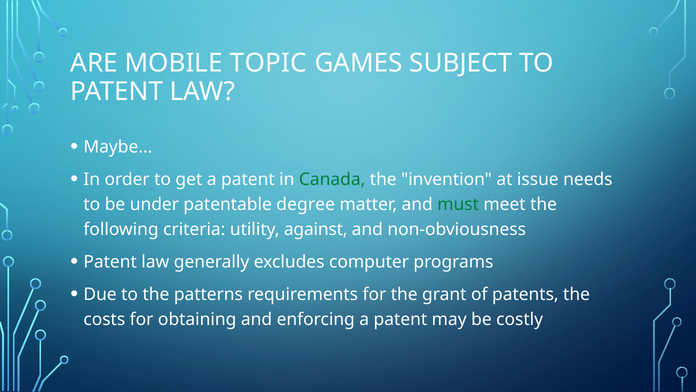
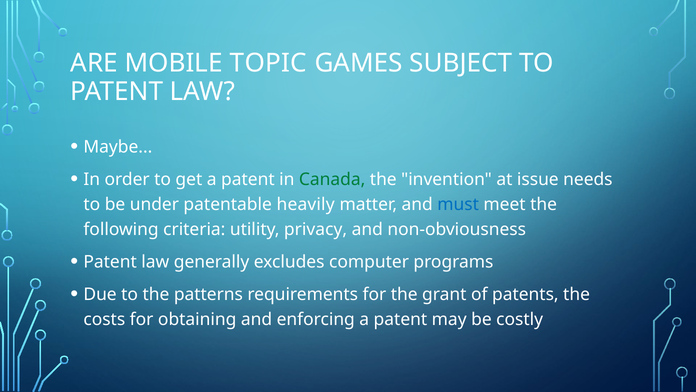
degree: degree -> heavily
must colour: green -> blue
against: against -> privacy
